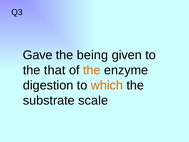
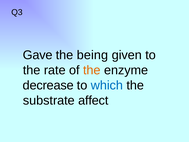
that: that -> rate
digestion: digestion -> decrease
which colour: orange -> blue
scale: scale -> affect
